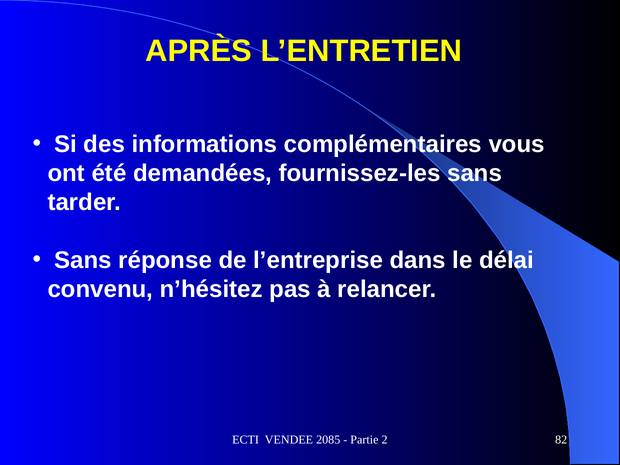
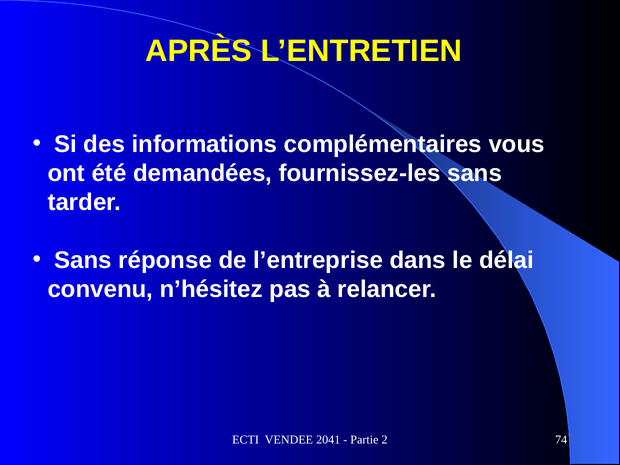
2085: 2085 -> 2041
82: 82 -> 74
